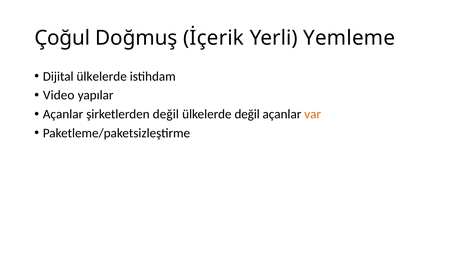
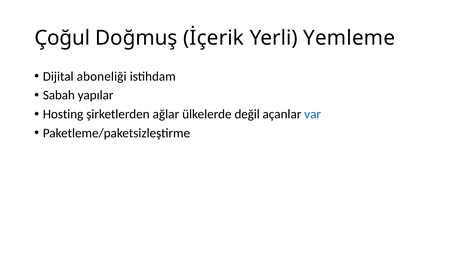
Dijital ülkelerde: ülkelerde -> aboneliği
Video: Video -> Sabah
Açanlar at (63, 114): Açanlar -> Hosting
şirketlerden değil: değil -> ağlar
var colour: orange -> blue
